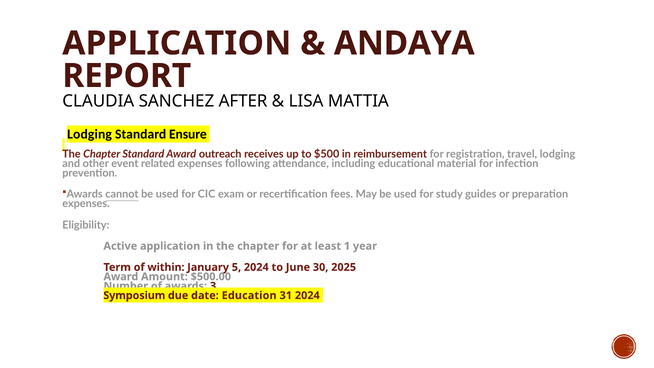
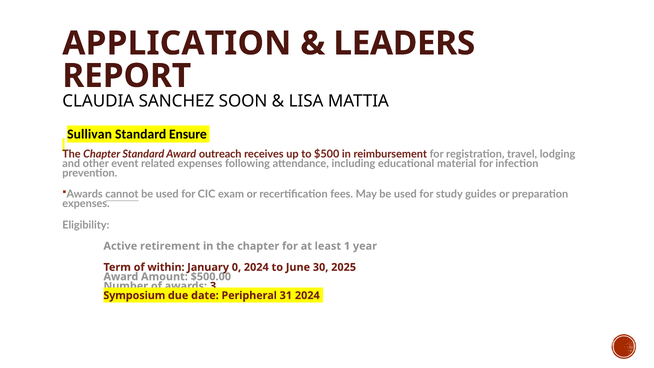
ANDAYA: ANDAYA -> LEADERS
AFTER: AFTER -> SOON
Lodging at (90, 134): Lodging -> Sullivan
Active application: application -> retirement
5: 5 -> 0
Education: Education -> Peripheral
